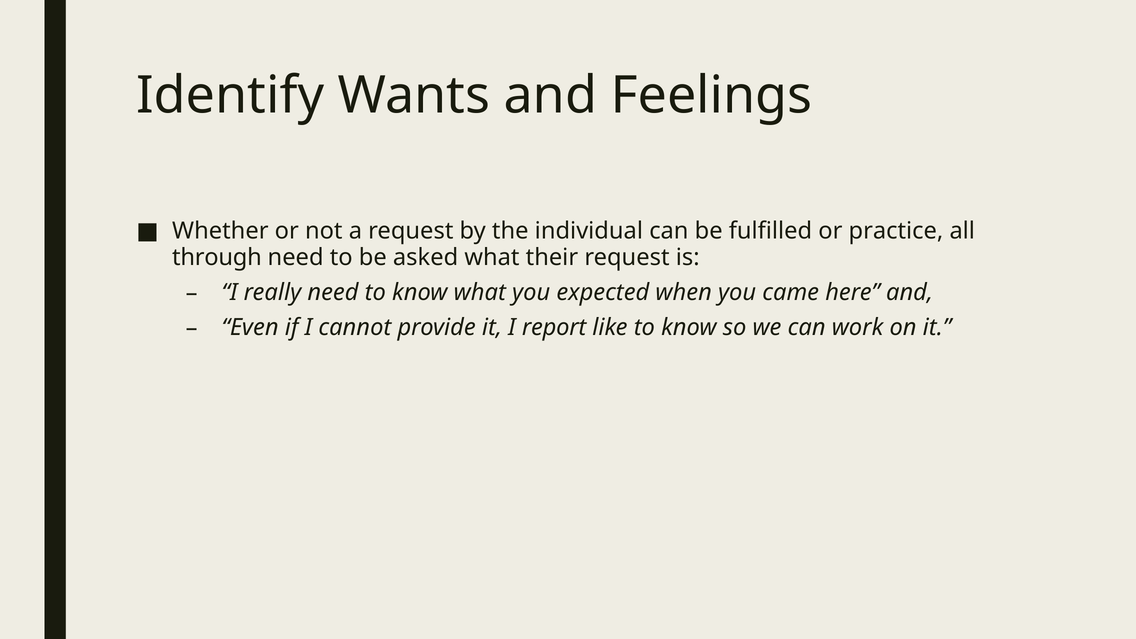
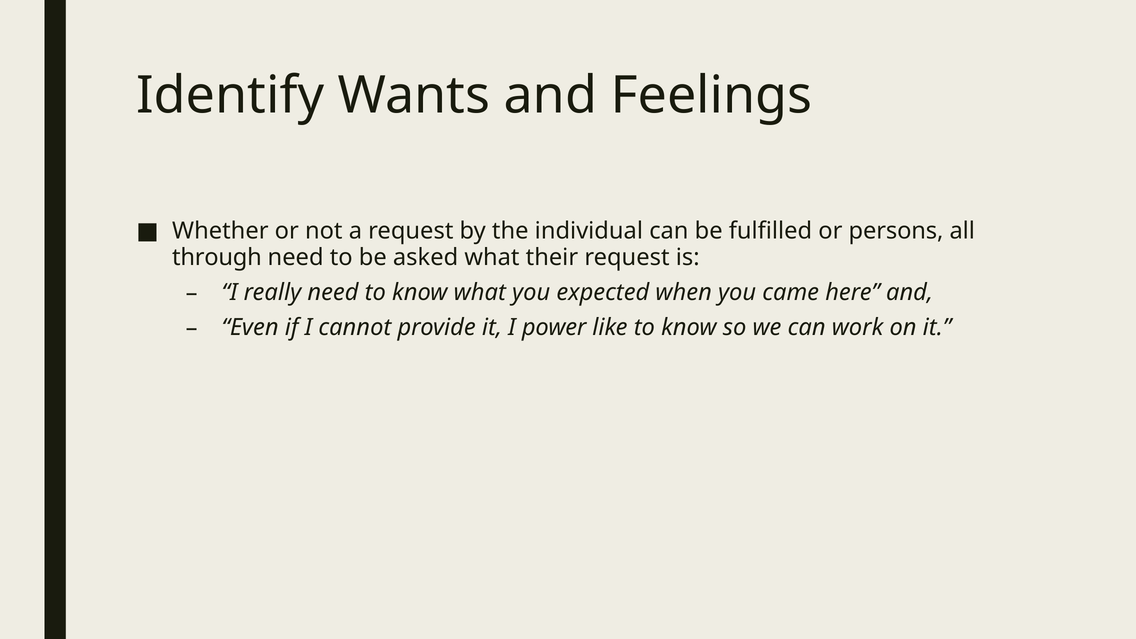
practice: practice -> persons
report: report -> power
